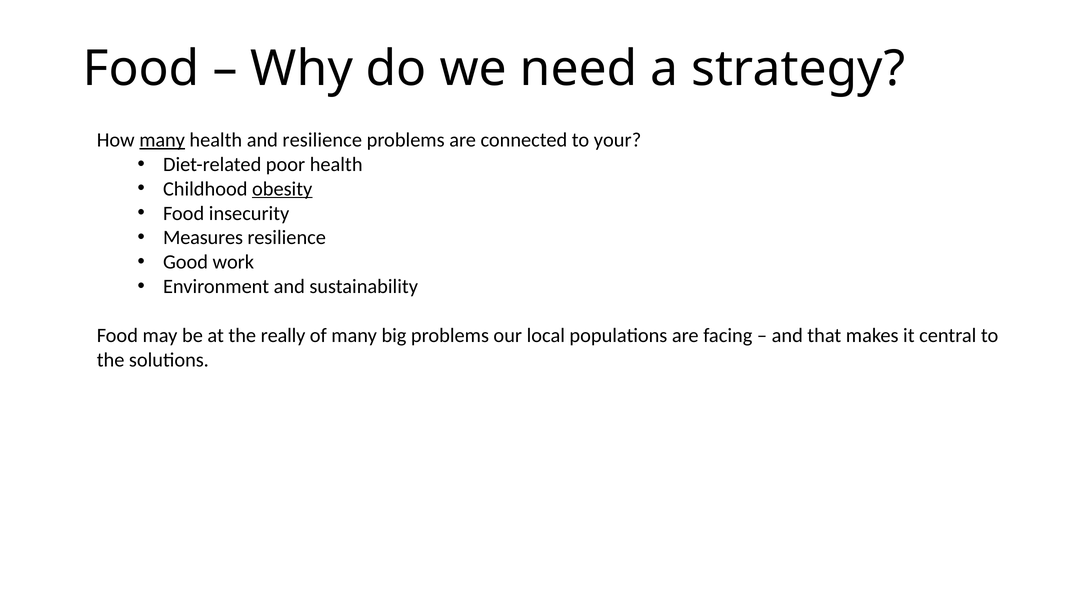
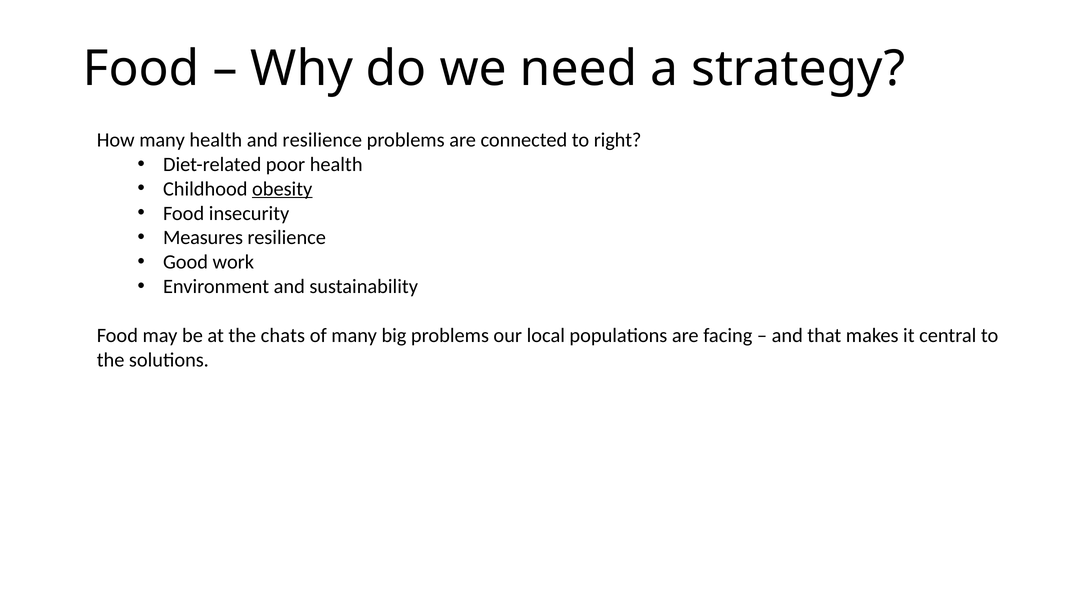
many at (162, 140) underline: present -> none
your: your -> right
really: really -> chats
